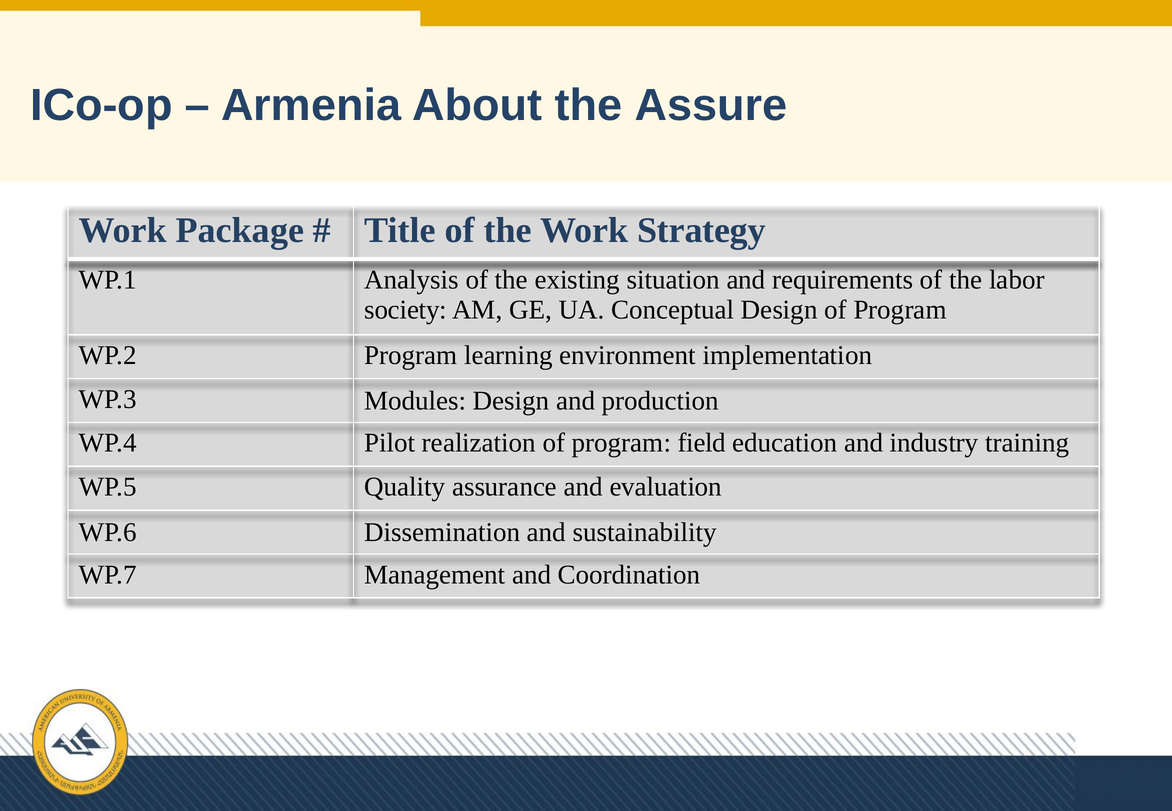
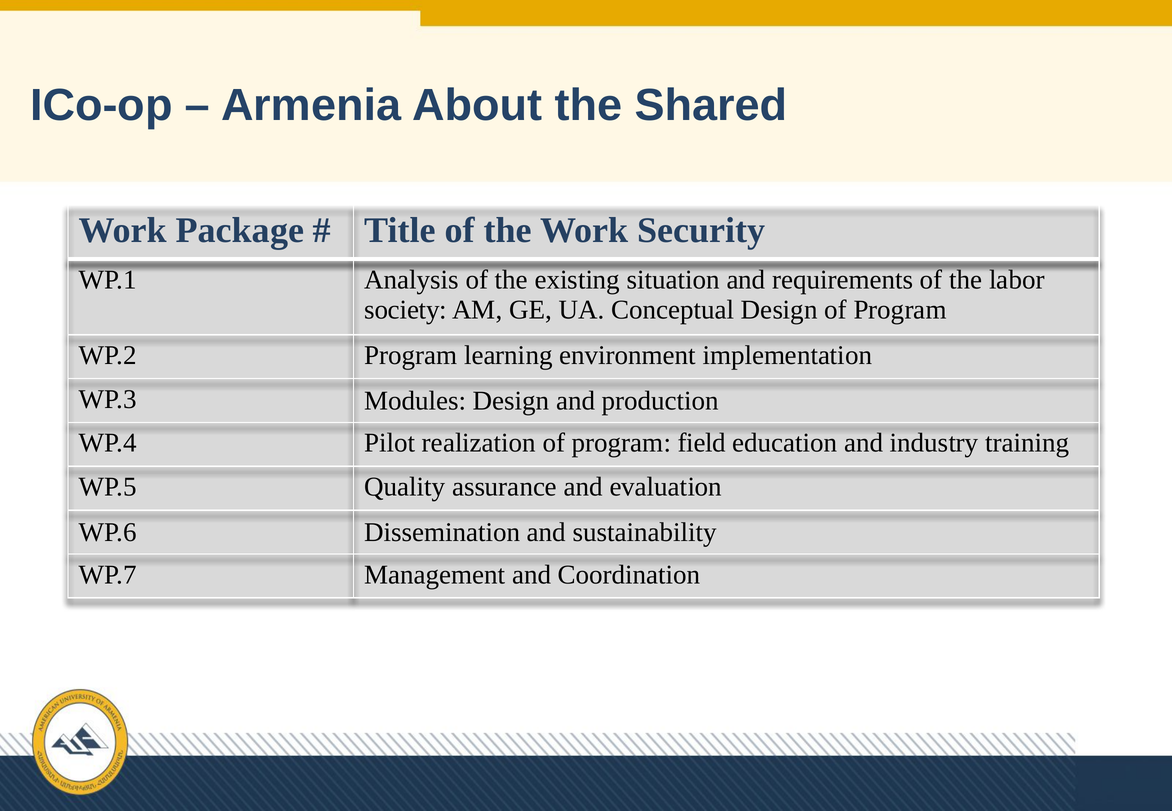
Assure: Assure -> Shared
Strategy: Strategy -> Security
